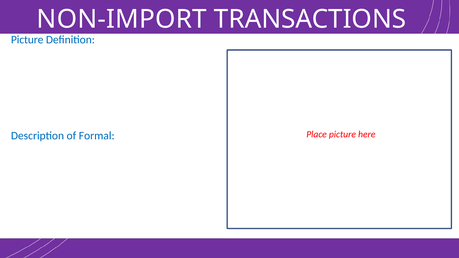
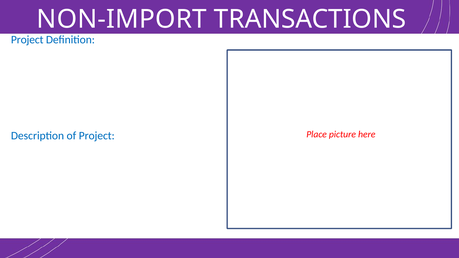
Picture at (27, 40): Picture -> Project
of Formal: Formal -> Project
